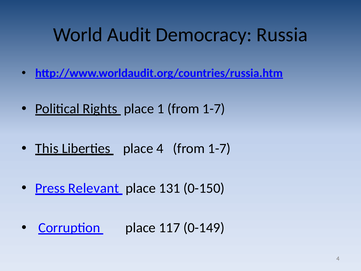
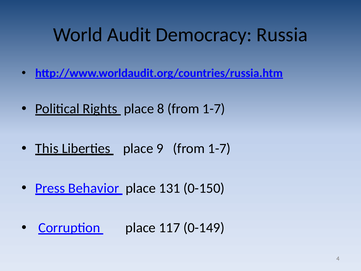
1: 1 -> 8
4: 4 -> 9
Relevant: Relevant -> Behavior
